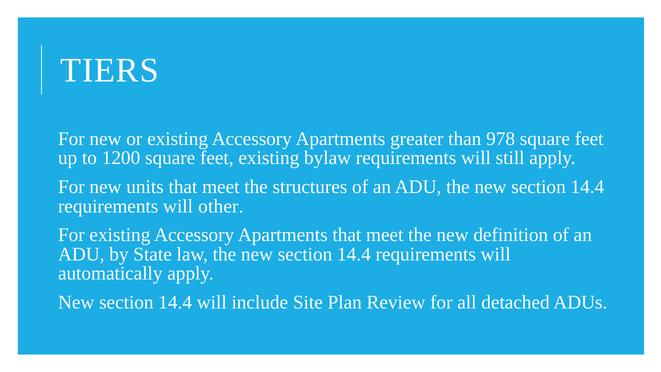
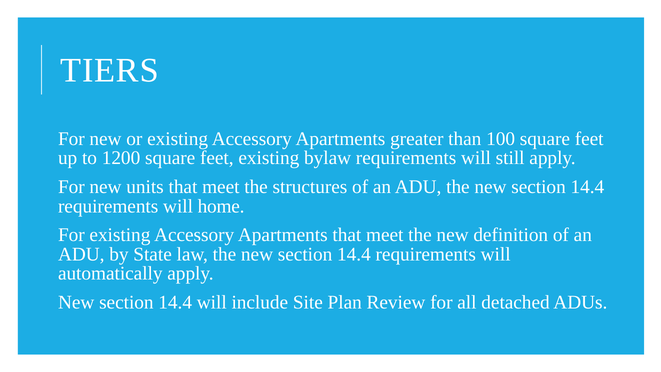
978: 978 -> 100
other: other -> home
